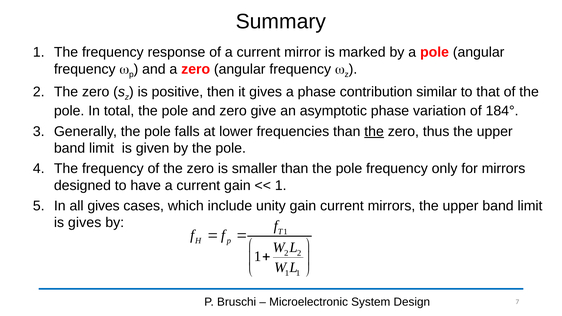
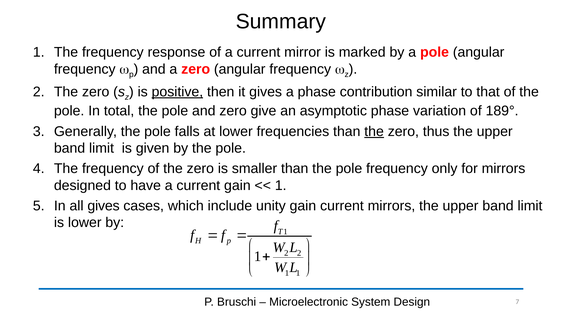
positive underline: none -> present
184°: 184° -> 189°
is gives: gives -> lower
